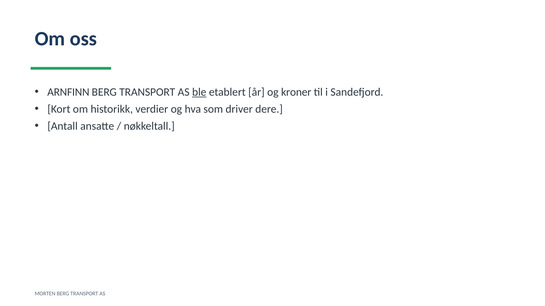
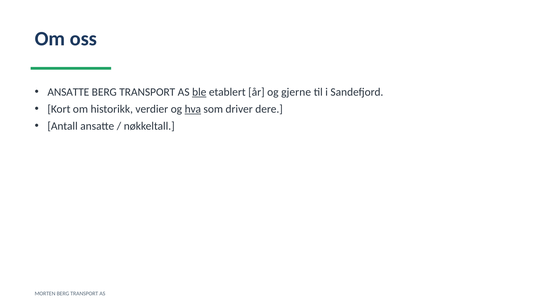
ARNFINN at (68, 92): ARNFINN -> ANSATTE
kroner: kroner -> gjerne
hva underline: none -> present
